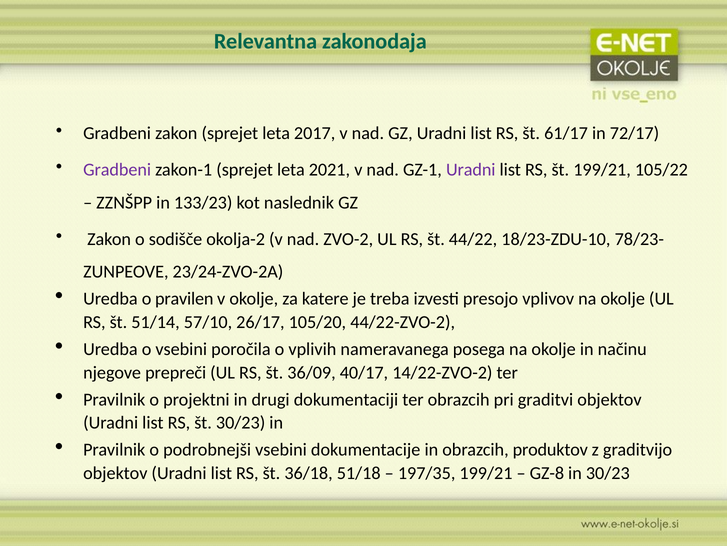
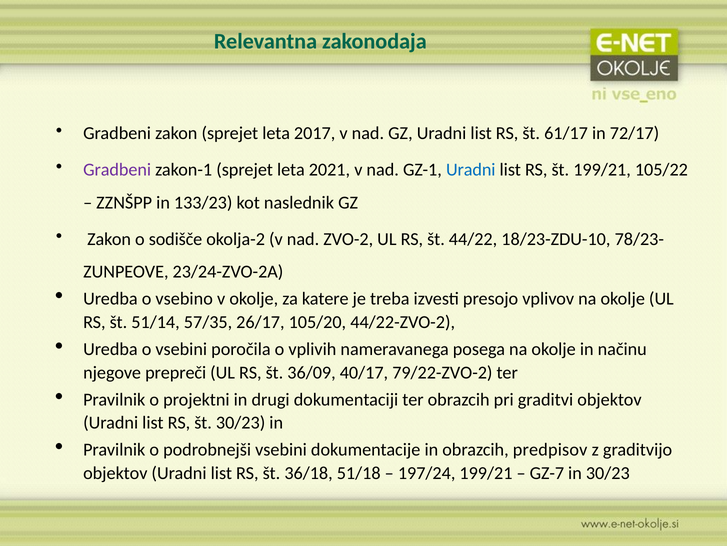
Uradni at (471, 170) colour: purple -> blue
pravilen: pravilen -> vsebino
57/10: 57/10 -> 57/35
14/22-ZVO-2: 14/22-ZVO-2 -> 79/22-ZVO-2
produktov: produktov -> predpisov
197/35: 197/35 -> 197/24
GZ-8: GZ-8 -> GZ-7
